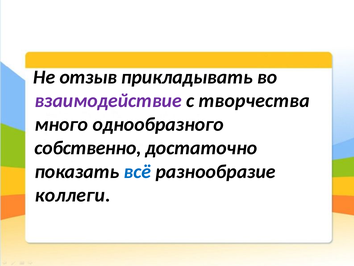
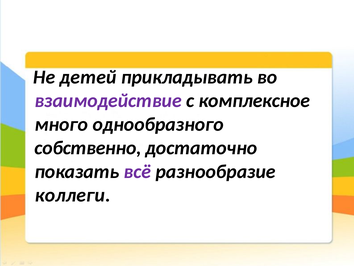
отзыв: отзыв -> детей
творчества: творчества -> комплексное
всё colour: blue -> purple
